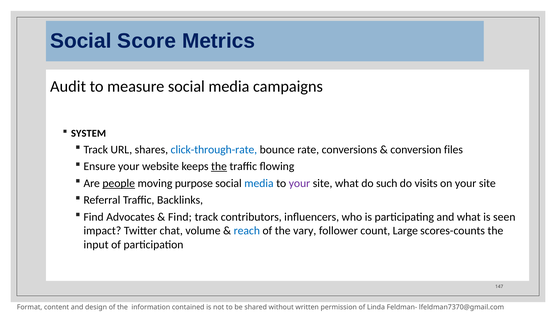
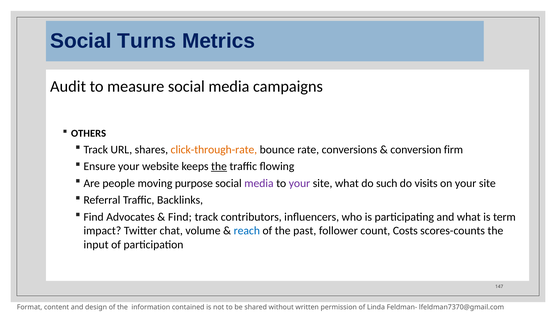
Score: Score -> Turns
SYSTEM: SYSTEM -> OTHERS
click-through-rate colour: blue -> orange
files: files -> firm
people underline: present -> none
media at (259, 183) colour: blue -> purple
seen: seen -> term
vary: vary -> past
Large: Large -> Costs
